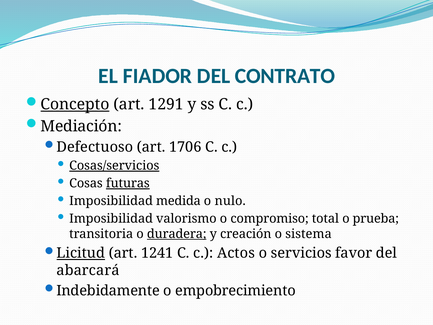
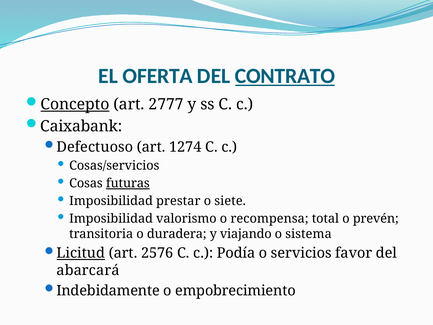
FIADOR: FIADOR -> OFERTA
CONTRATO underline: none -> present
1291: 1291 -> 2777
Mediación: Mediación -> Caixabank
1706: 1706 -> 1274
Cosas/servicios underline: present -> none
medida: medida -> prestar
nulo: nulo -> siete
compromiso: compromiso -> recompensa
prueba: prueba -> prevén
duradera underline: present -> none
creación: creación -> viajando
1241: 1241 -> 2576
Actos: Actos -> Podía
